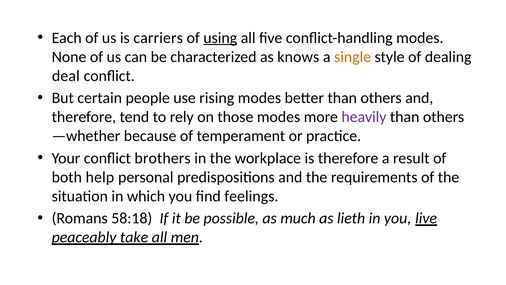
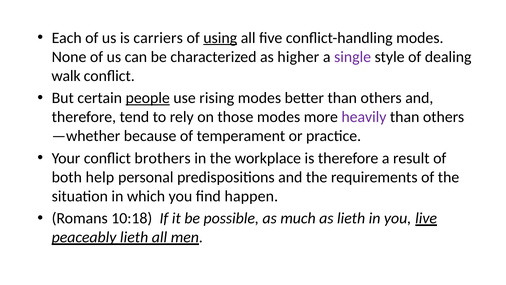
knows: knows -> higher
single colour: orange -> purple
deal: deal -> walk
people underline: none -> present
feelings: feelings -> happen
58:18: 58:18 -> 10:18
peaceably take: take -> lieth
